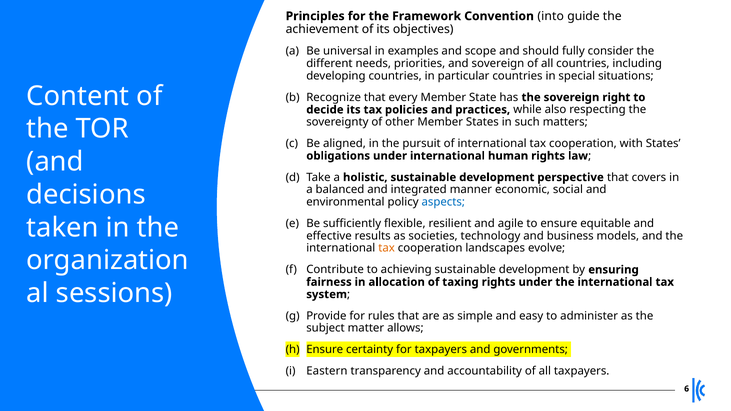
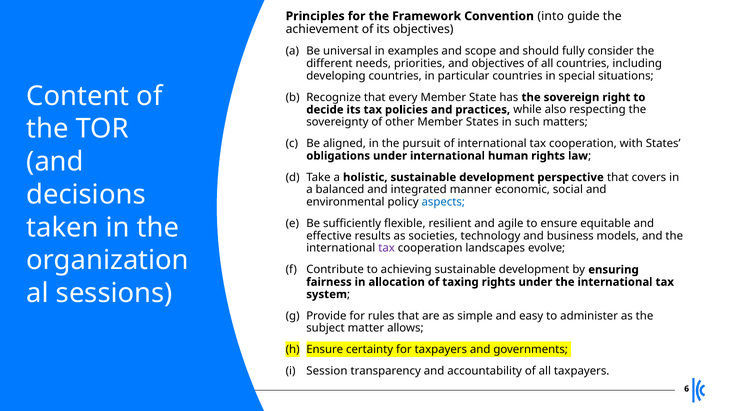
and sovereign: sovereign -> objectives
tax at (387, 248) colour: orange -> purple
Eastern: Eastern -> Session
